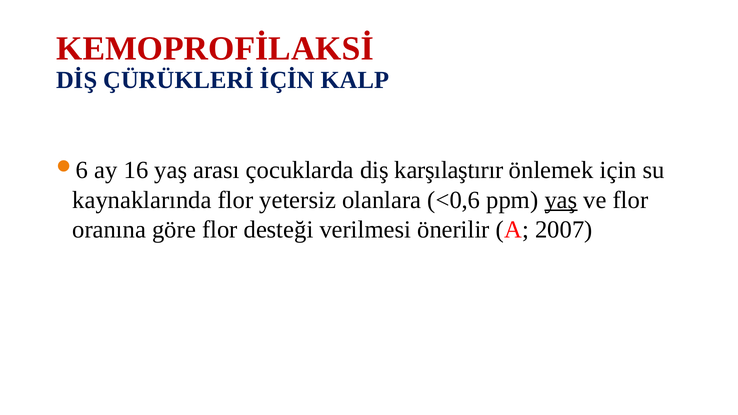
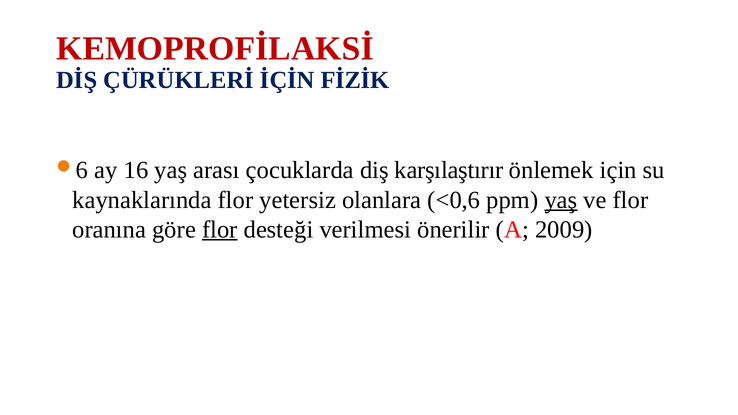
KALP: KALP -> FİZİK
flor at (220, 229) underline: none -> present
2007: 2007 -> 2009
